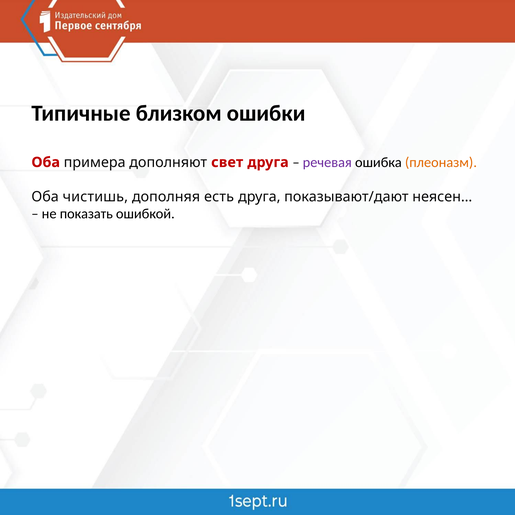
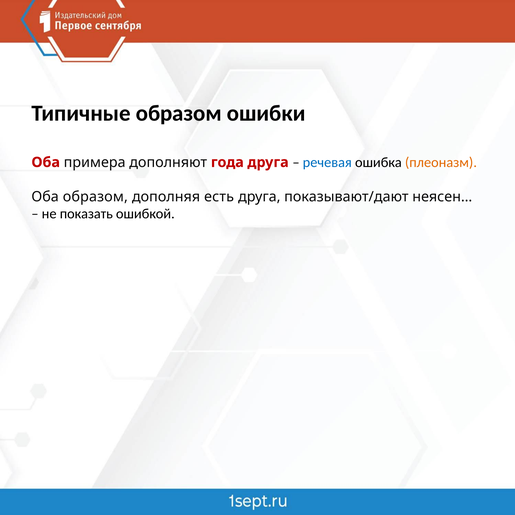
Типичные близком: близком -> образом
свет: свет -> года
речевая colour: purple -> blue
Оба чистишь: чистишь -> образом
